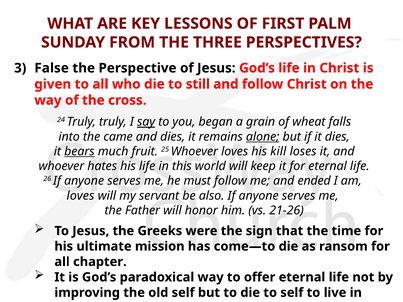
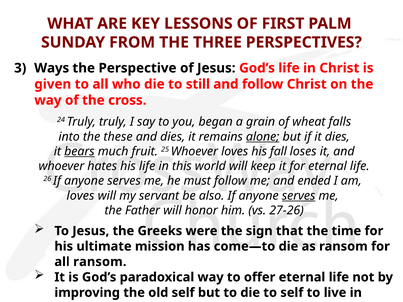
False: False -> Ways
say underline: present -> none
came: came -> these
kill: kill -> fall
serves at (299, 196) underline: none -> present
21-26: 21-26 -> 27-26
all chapter: chapter -> ransom
